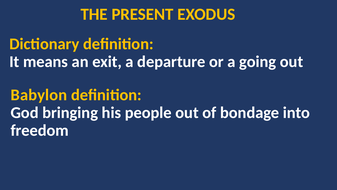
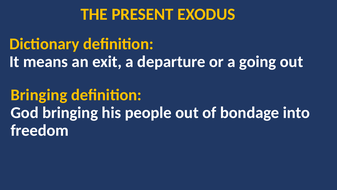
Babylon at (39, 95): Babylon -> Bringing
